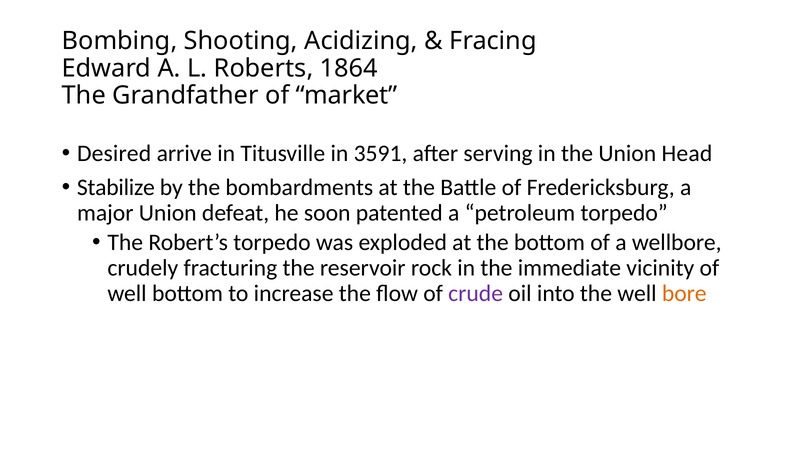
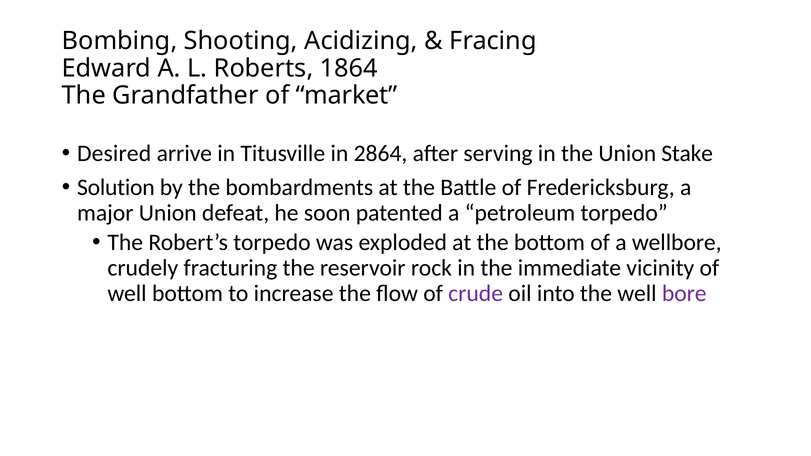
3591: 3591 -> 2864
Head: Head -> Stake
Stabilize: Stabilize -> Solution
bore colour: orange -> purple
